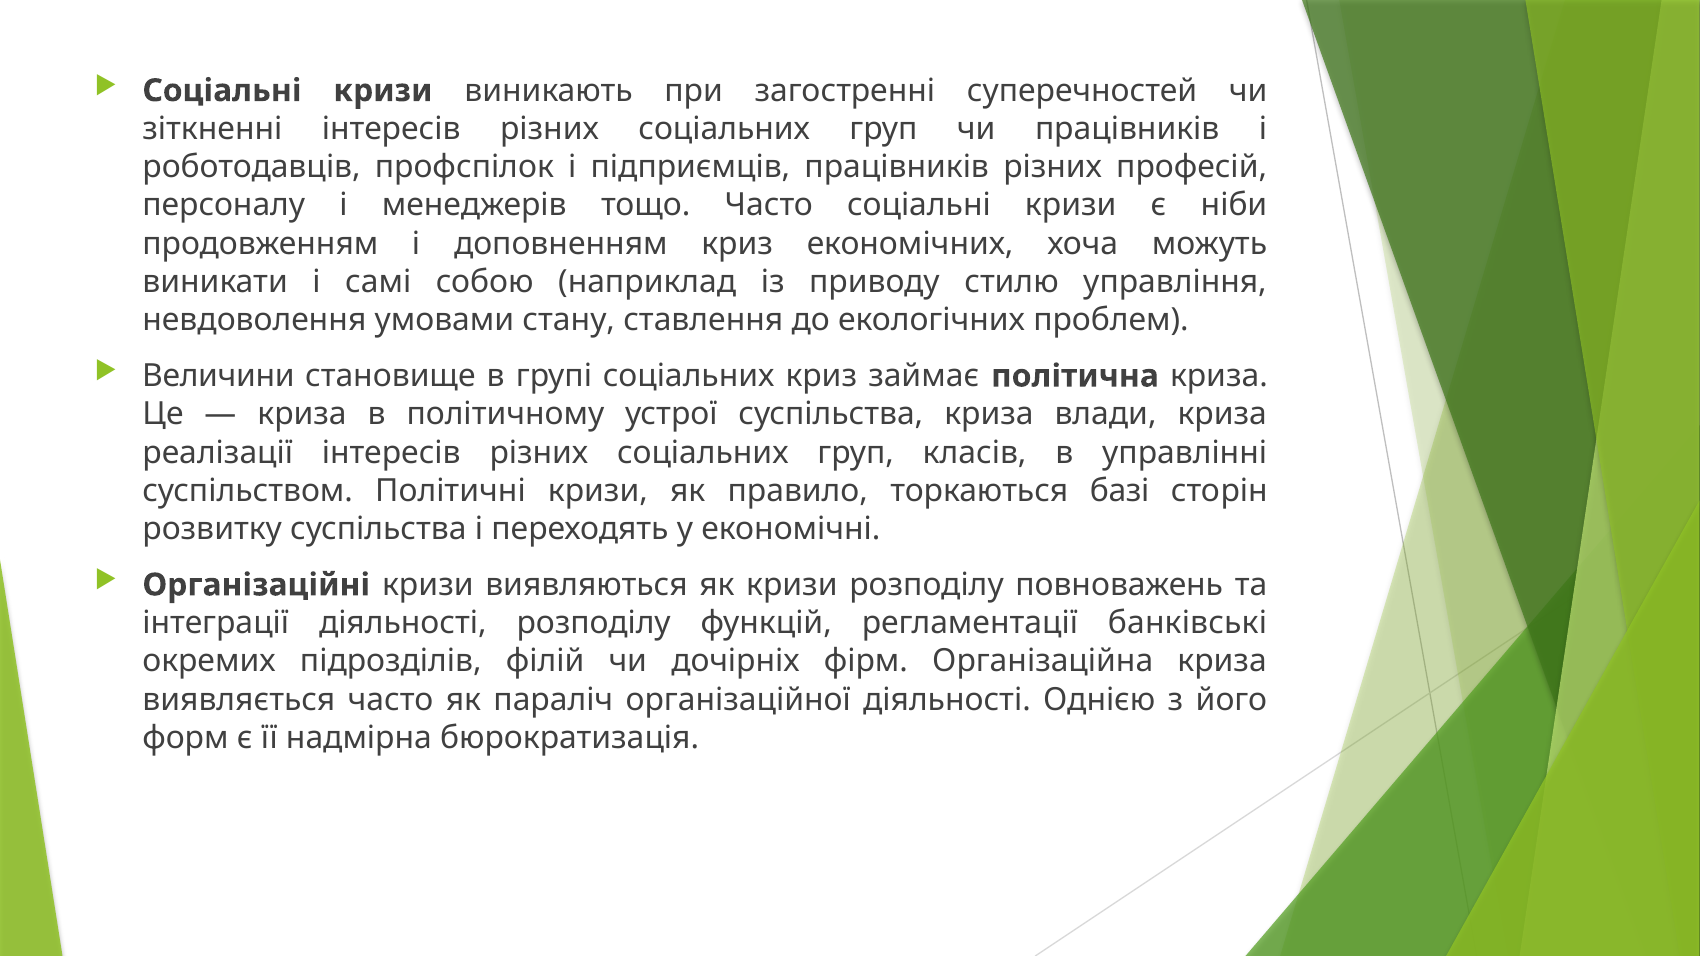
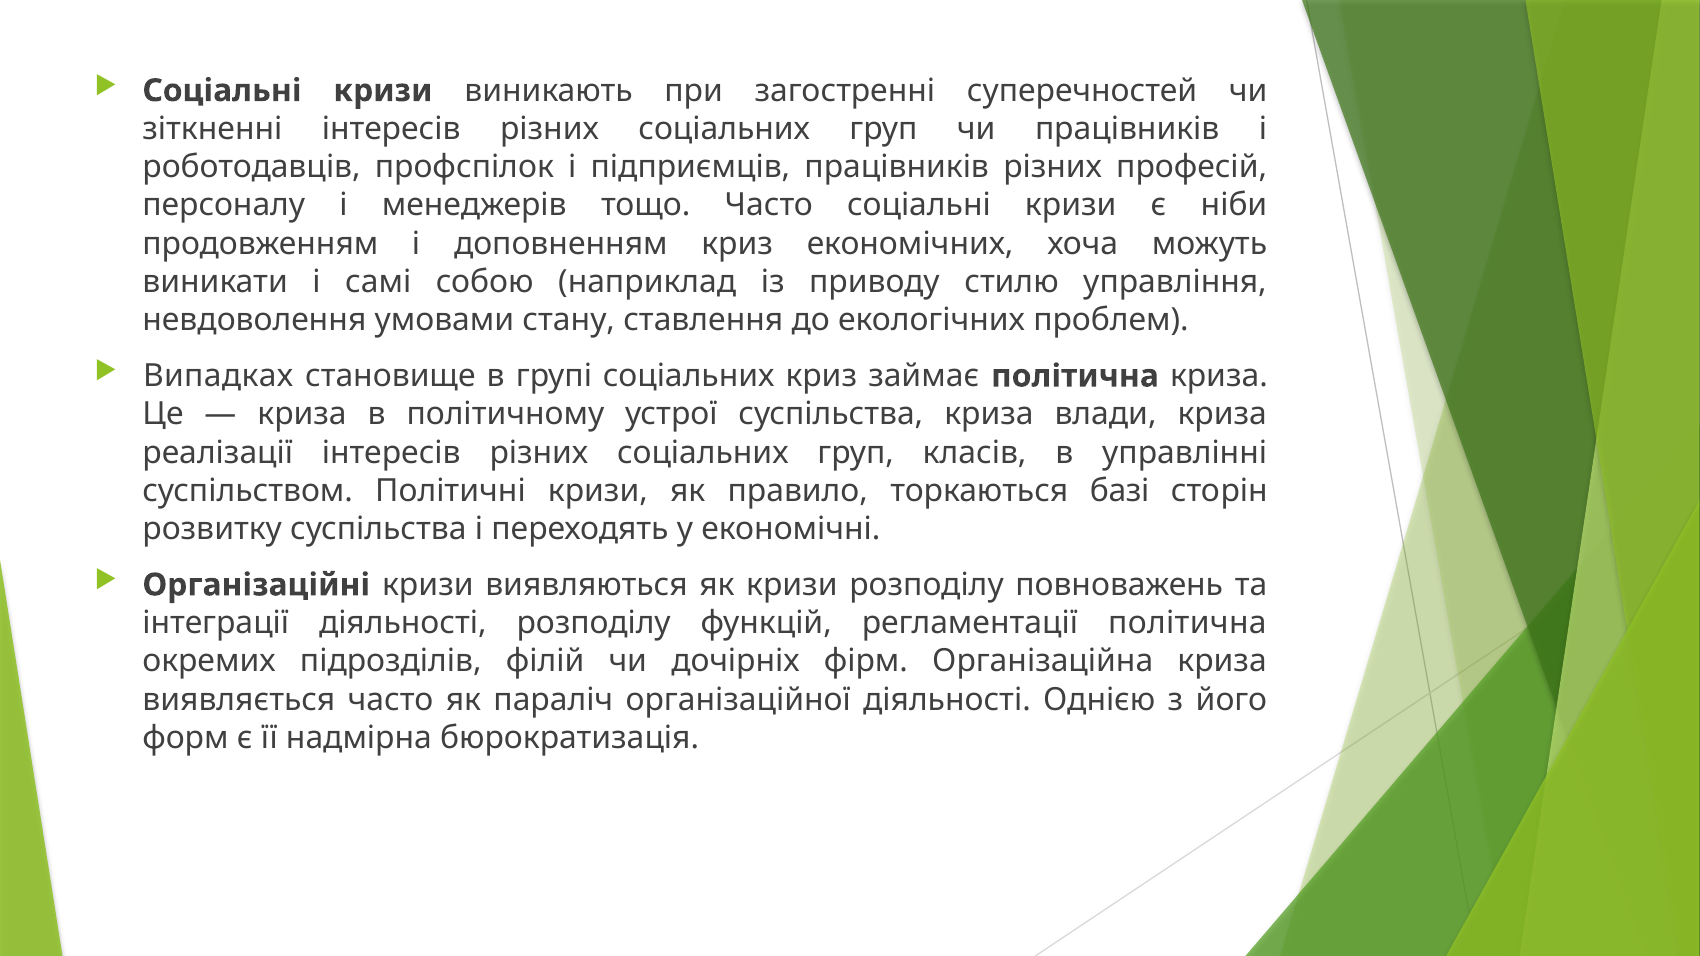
Величини: Величини -> Випадках
регламентації банківські: банківські -> політична
